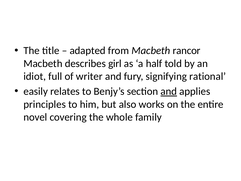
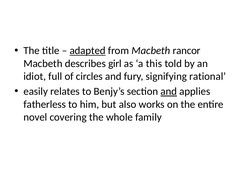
adapted underline: none -> present
half: half -> this
writer: writer -> circles
principles: principles -> fatherless
